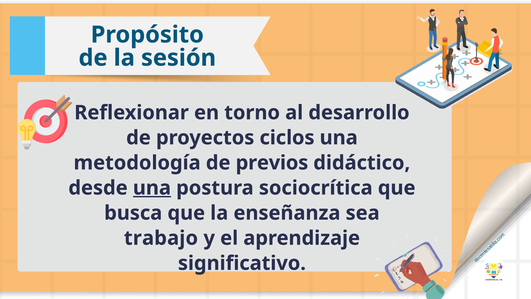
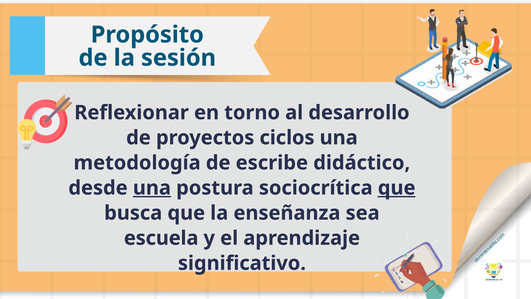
previos: previos -> escribe
que at (397, 188) underline: none -> present
trabajo: trabajo -> escuela
